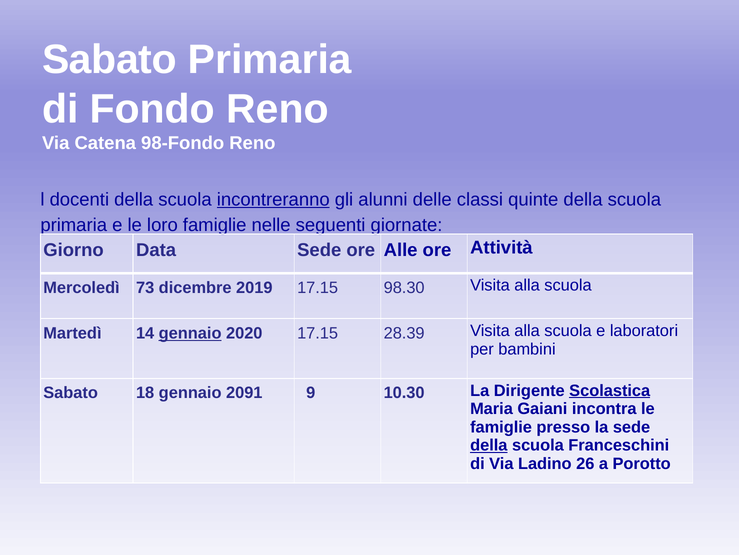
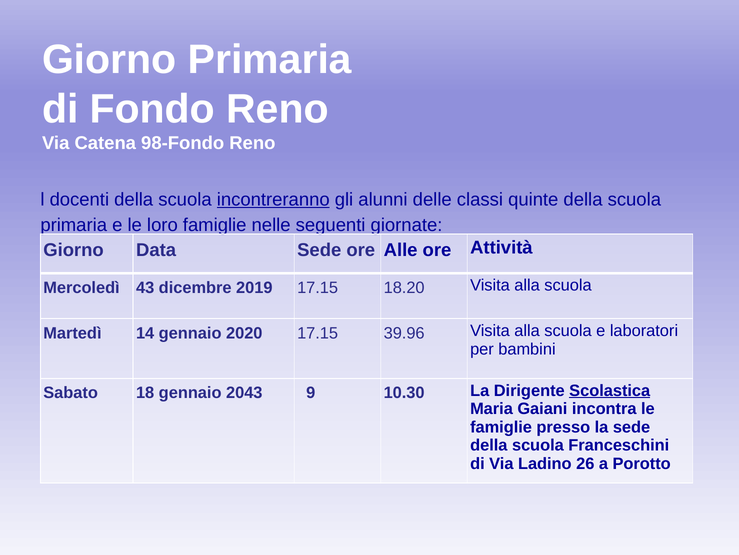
Sabato at (109, 60): Sabato -> Giorno
73: 73 -> 43
98.30: 98.30 -> 18.20
gennaio at (190, 333) underline: present -> none
28.39: 28.39 -> 39.96
2091: 2091 -> 2043
della at (489, 445) underline: present -> none
